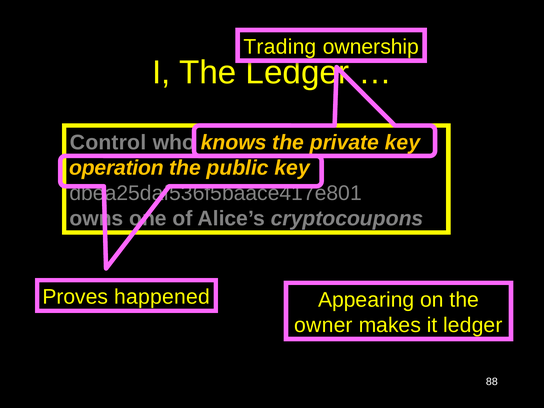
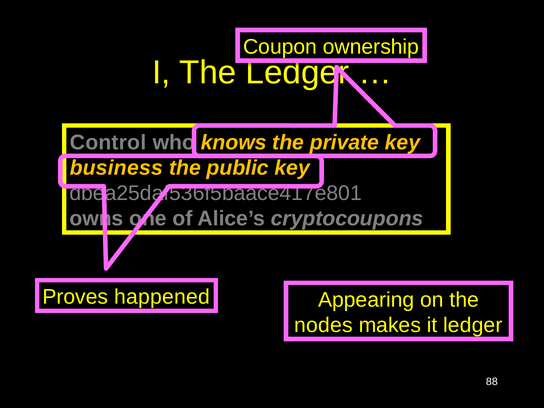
Trading: Trading -> Coupon
operation: operation -> business
owner: owner -> nodes
